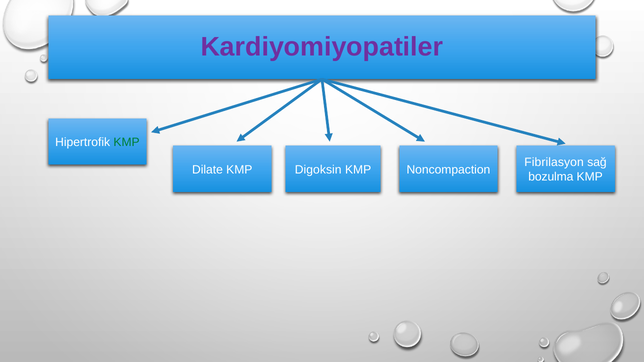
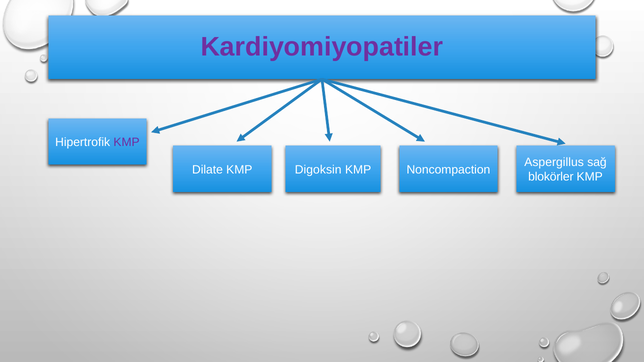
KMP at (127, 143) colour: green -> purple
Fibrilasyon: Fibrilasyon -> Aspergillus
bozulma: bozulma -> blokörler
